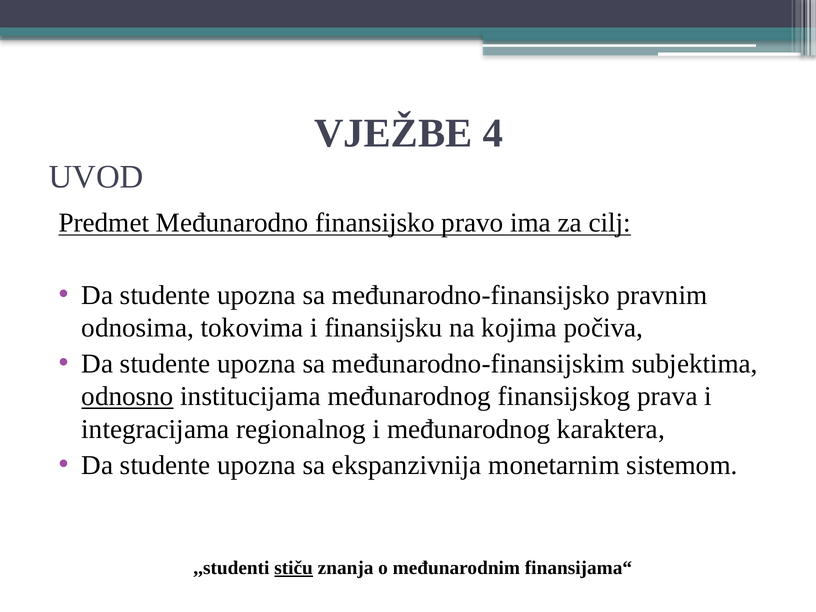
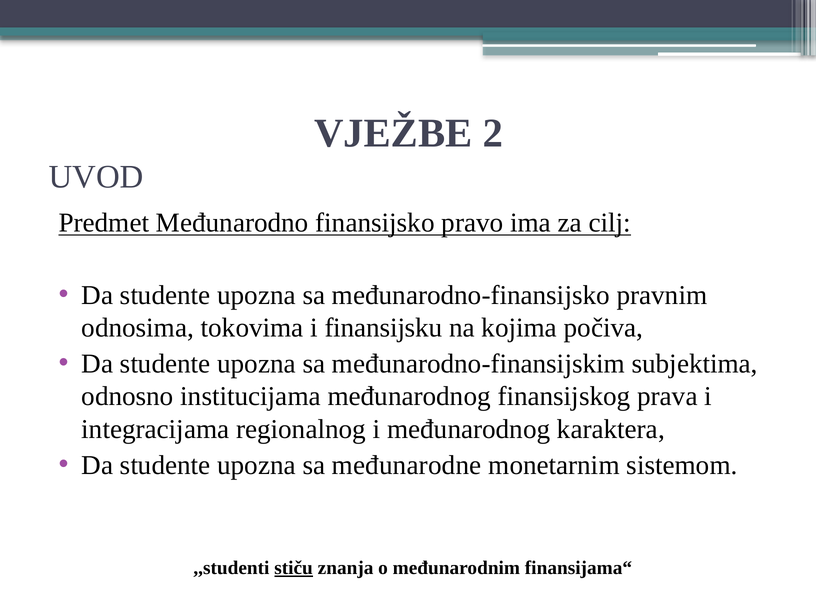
4: 4 -> 2
odnosno underline: present -> none
ekspanzivnija: ekspanzivnija -> međunarodne
